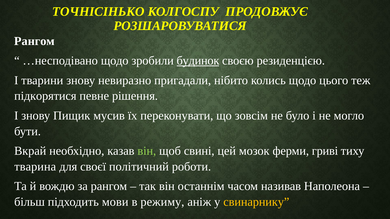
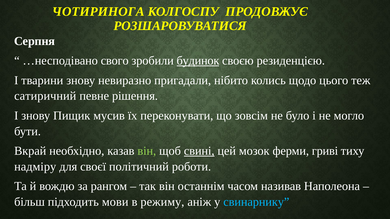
ТОЧНІСІНЬКО: ТОЧНІСІНЬКО -> ЧОТИРИНОГА
Рангом at (34, 41): Рангом -> Серпня
…несподівано щодо: щодо -> свого
підкорятися: підкорятися -> сатиричний
свині underline: none -> present
тварина: тварина -> надміру
свинарнику colour: yellow -> light blue
